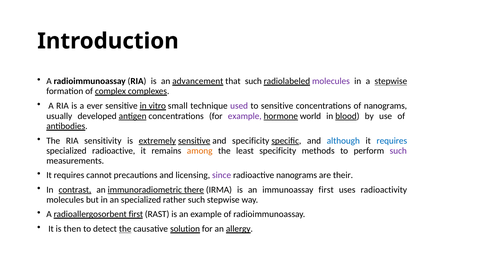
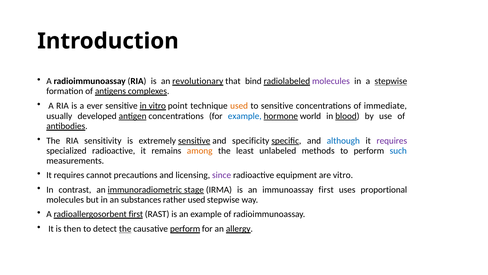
advancement: advancement -> revolutionary
that such: such -> bind
complex: complex -> antigens
small: small -> point
used at (239, 106) colour: purple -> orange
of nanograms: nanograms -> immediate
example at (245, 116) colour: purple -> blue
extremely underline: present -> none
requires at (392, 140) colour: blue -> purple
least specificity: specificity -> unlabeled
such at (398, 151) colour: purple -> blue
radioactive nanograms: nanograms -> equipment
are their: their -> vitro
contrast underline: present -> none
there: there -> stage
radioactivity: radioactivity -> proportional
an specialized: specialized -> substances
rather such: such -> used
causative solution: solution -> perform
